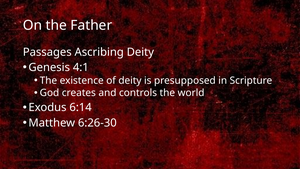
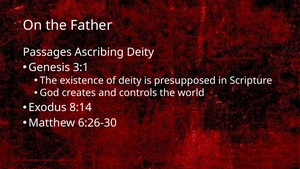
4:1: 4:1 -> 3:1
6:14: 6:14 -> 8:14
